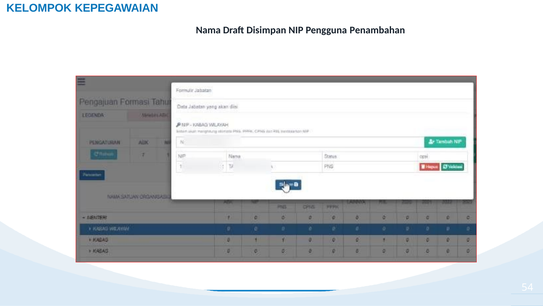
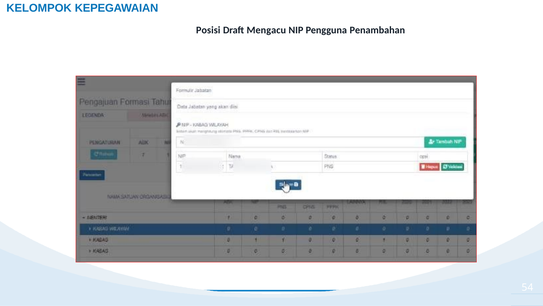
Nama: Nama -> Posisi
Disimpan: Disimpan -> Mengacu
